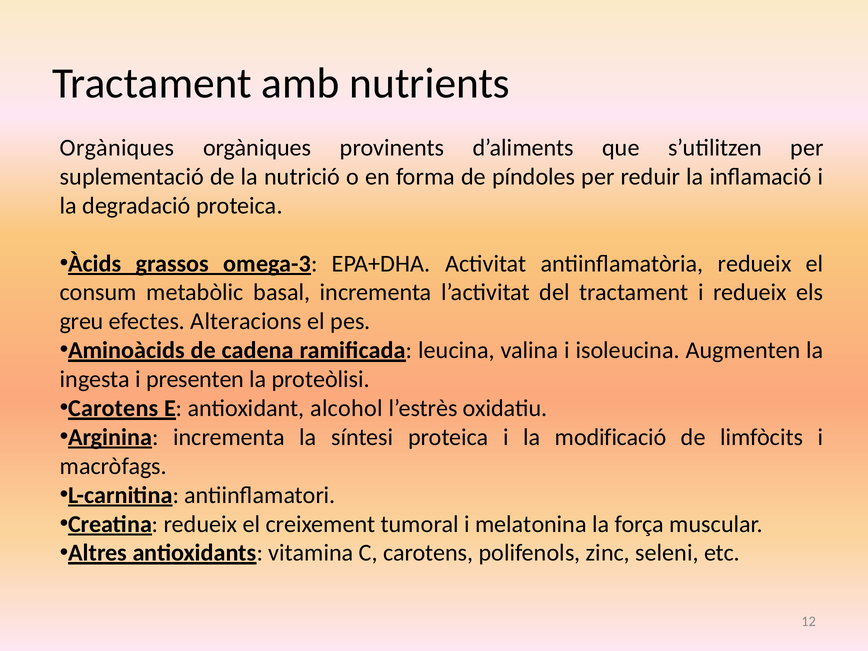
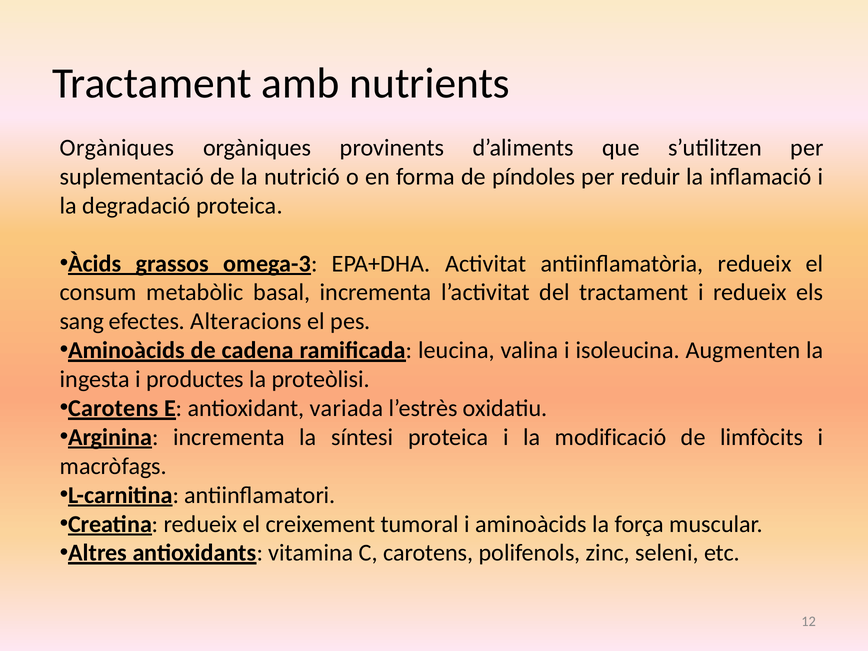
greu: greu -> sang
presenten: presenten -> productes
alcohol: alcohol -> variada
i melatonina: melatonina -> aminoàcids
